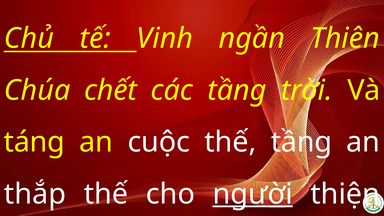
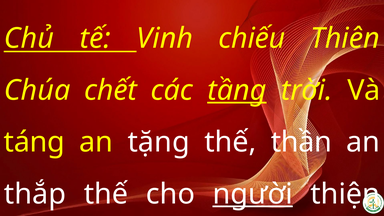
ngần: ngần -> chiếu
tầng at (237, 90) underline: none -> present
cuộc: cuộc -> tặng
thế tầng: tầng -> thần
